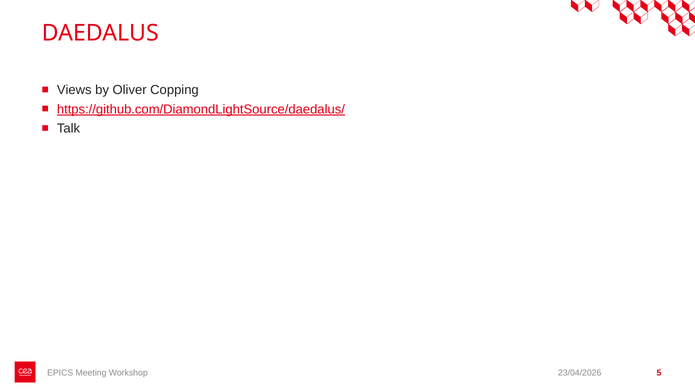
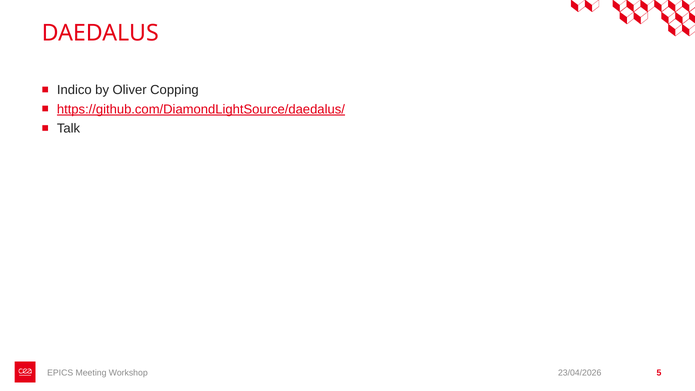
Views: Views -> Indico
